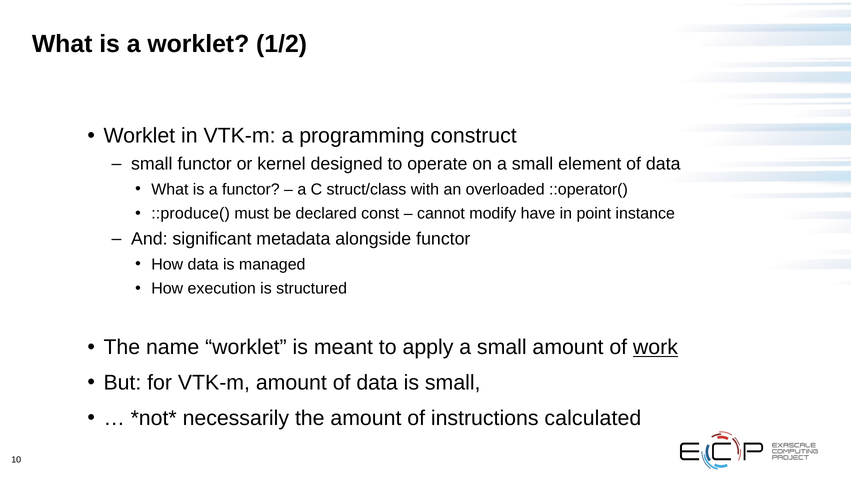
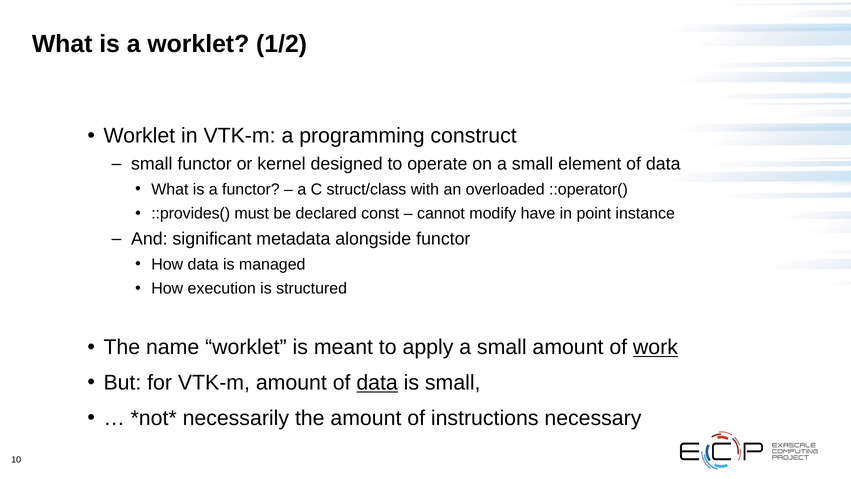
::produce(: ::produce( -> ::provides(
data at (377, 383) underline: none -> present
calculated: calculated -> necessary
